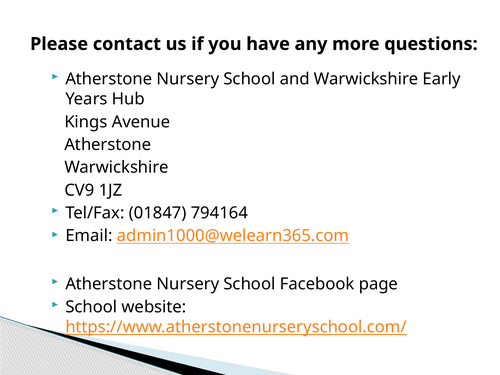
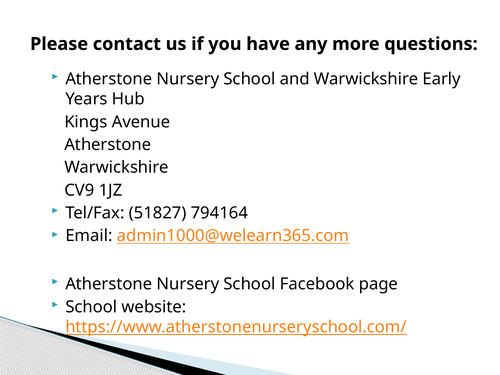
01847: 01847 -> 51827
